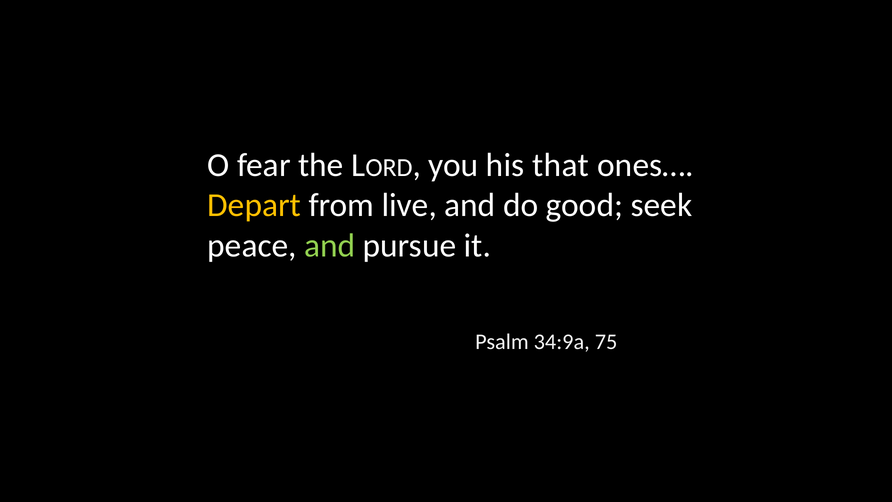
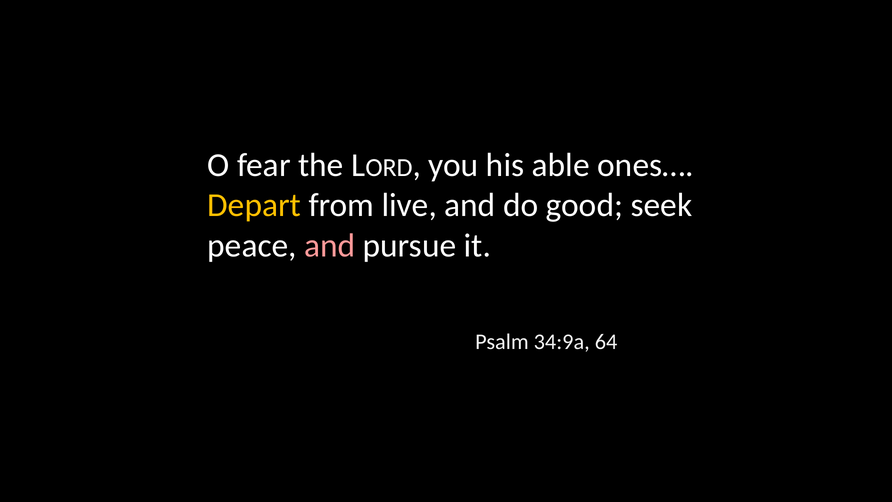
that: that -> able
and at (330, 245) colour: light green -> pink
75: 75 -> 64
